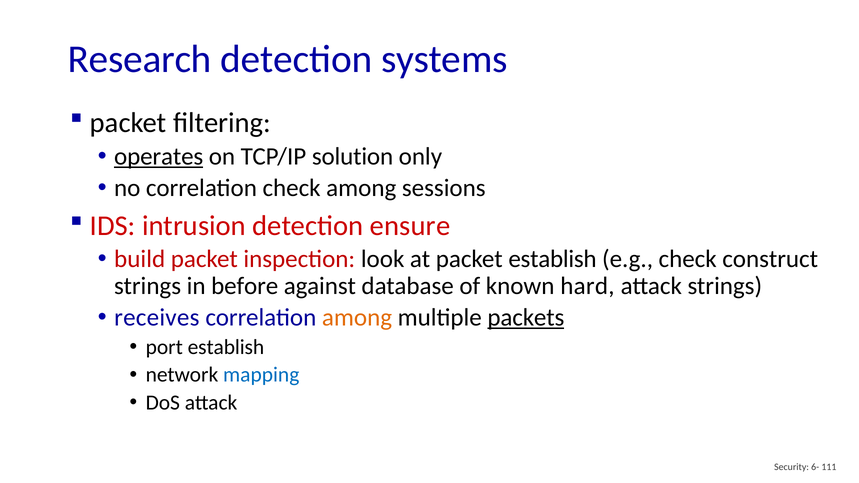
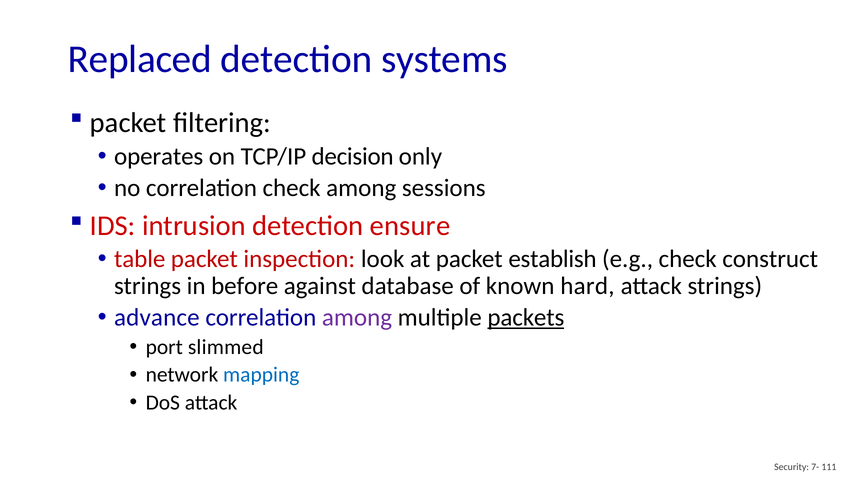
Research: Research -> Replaced
operates underline: present -> none
solution: solution -> decision
build: build -> table
receives: receives -> advance
among at (357, 318) colour: orange -> purple
port establish: establish -> slimmed
6-: 6- -> 7-
